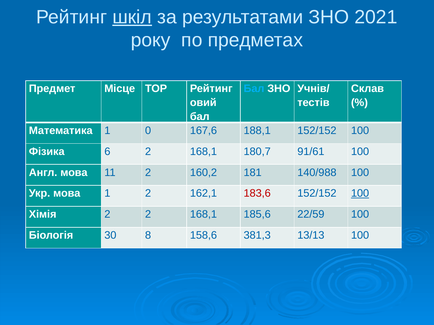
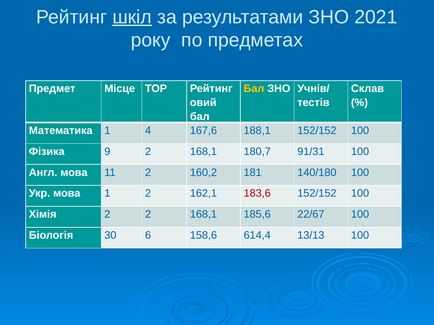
Бал at (254, 89) colour: light blue -> yellow
0: 0 -> 4
6: 6 -> 9
91/61: 91/61 -> 91/31
140/988: 140/988 -> 140/180
100 at (360, 194) underline: present -> none
22/59: 22/59 -> 22/67
8: 8 -> 6
381,3: 381,3 -> 614,4
